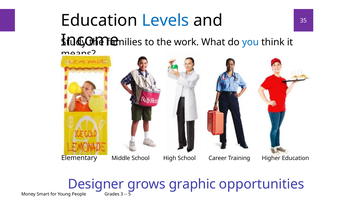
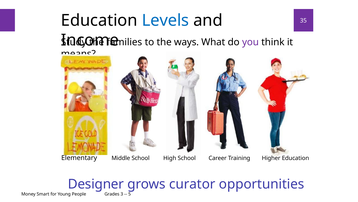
work: work -> ways
you colour: blue -> purple
graphic: graphic -> curator
